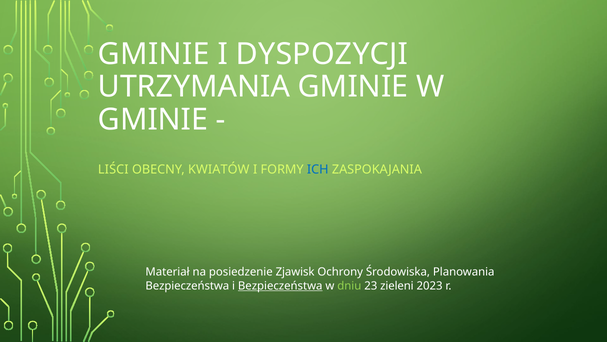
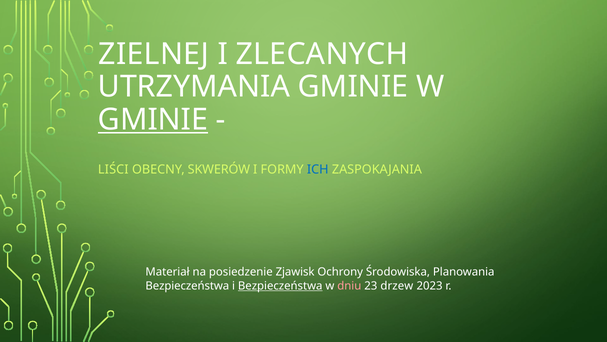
GMINIE at (154, 54): GMINIE -> ZIELNEJ
DYSPOZYCJI: DYSPOZYCJI -> ZLECANYCH
GMINIE at (153, 119) underline: none -> present
KWIATÓW: KWIATÓW -> SKWERÓW
dniu colour: light green -> pink
zieleni: zieleni -> drzew
